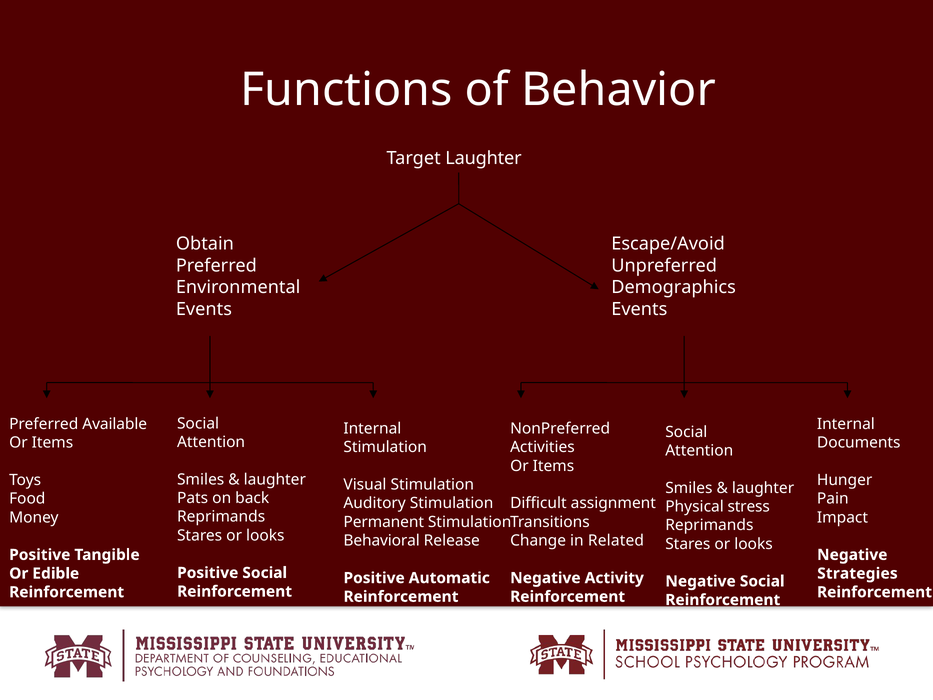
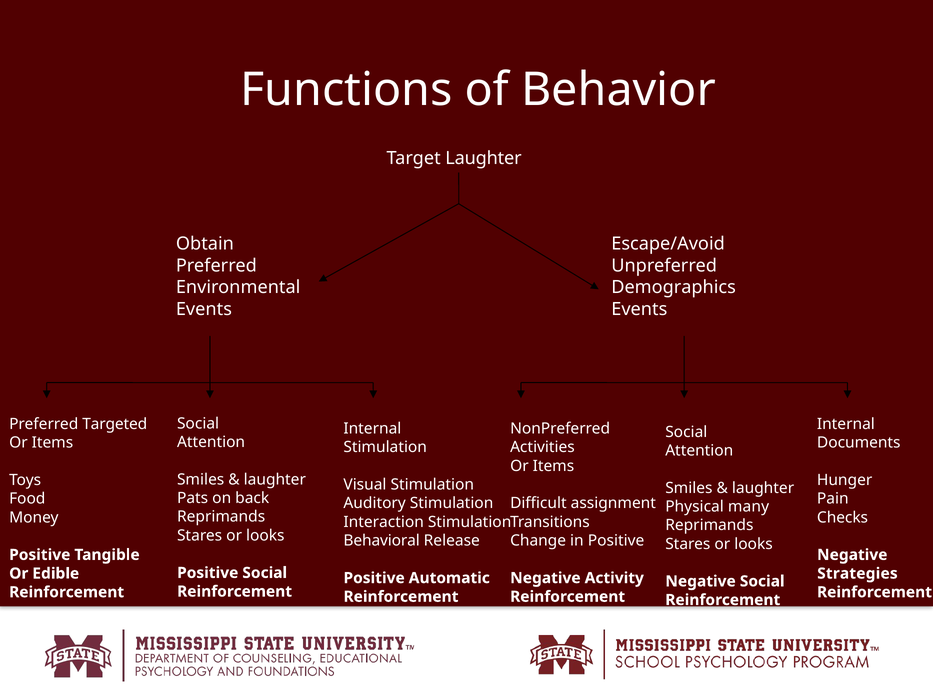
Available: Available -> Targeted
stress: stress -> many
Impact: Impact -> Checks
Permanent: Permanent -> Interaction
in Related: Related -> Positive
